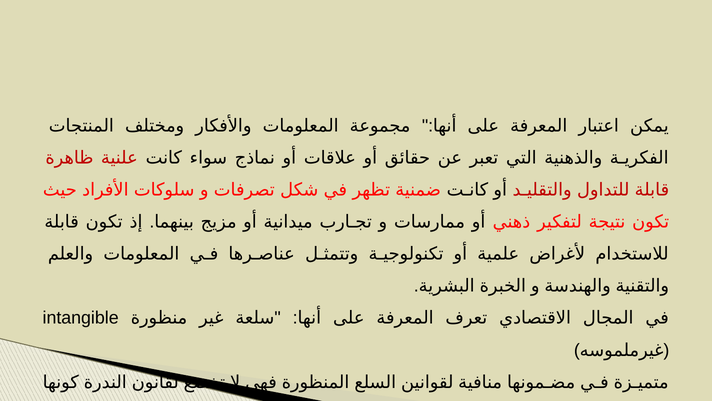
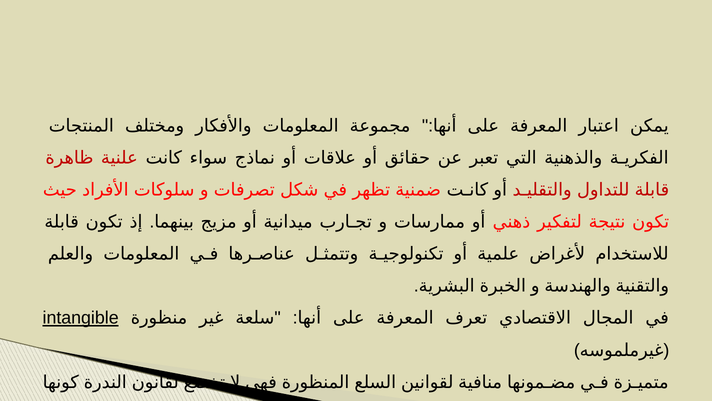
intangible underline: none -> present
